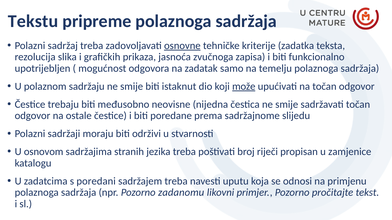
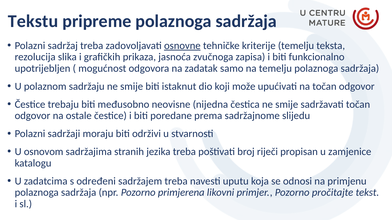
kriterije zadatka: zadatka -> temelju
može underline: present -> none
poredani: poredani -> određeni
zadanomu: zadanomu -> primjerena
